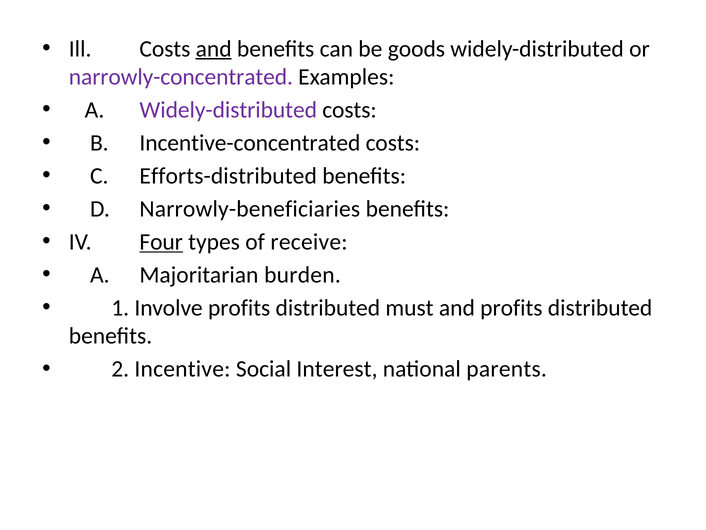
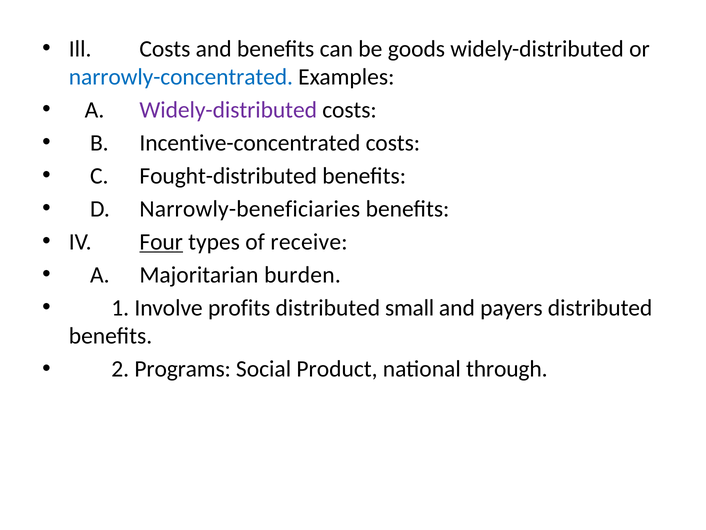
and at (214, 49) underline: present -> none
narrowly-concentrated colour: purple -> blue
Efforts-distributed: Efforts-distributed -> Fought-distributed
must: must -> small
and profits: profits -> payers
Incentive: Incentive -> Programs
Interest: Interest -> Product
parents: parents -> through
